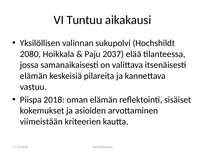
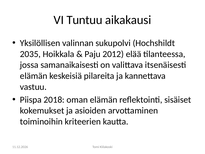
2080: 2080 -> 2035
2037: 2037 -> 2012
viimeistään: viimeistään -> toiminoihin
